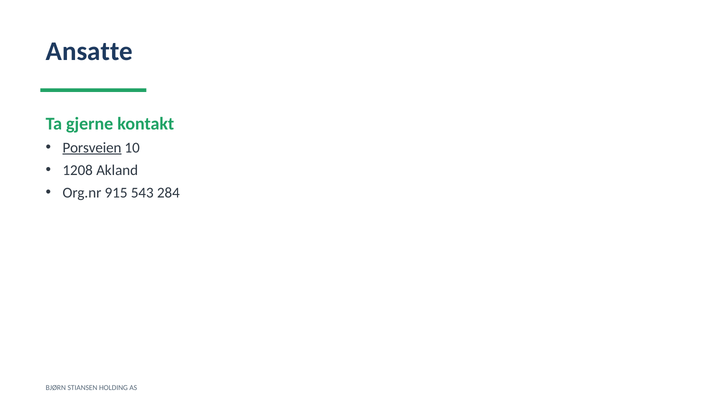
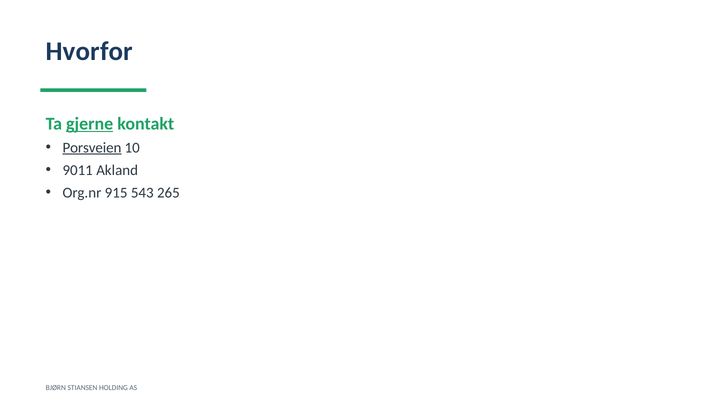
Ansatte: Ansatte -> Hvorfor
gjerne underline: none -> present
1208: 1208 -> 9011
284: 284 -> 265
